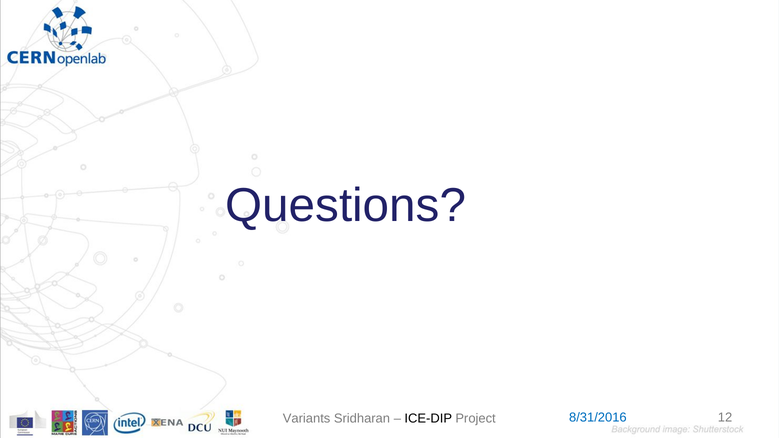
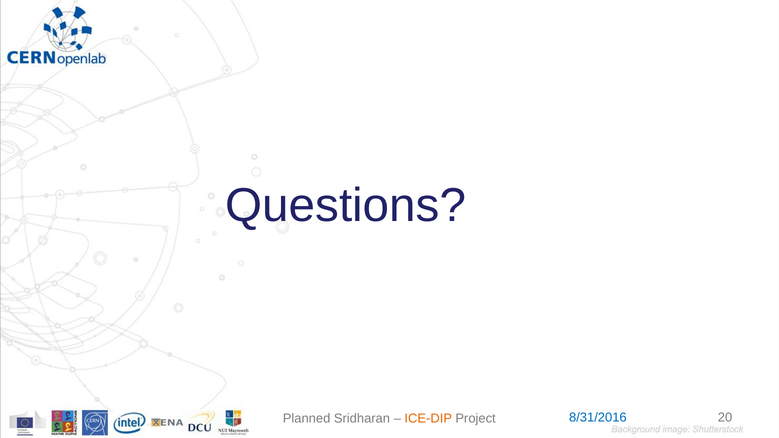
Variants: Variants -> Planned
ICE-DIP colour: black -> orange
12: 12 -> 20
